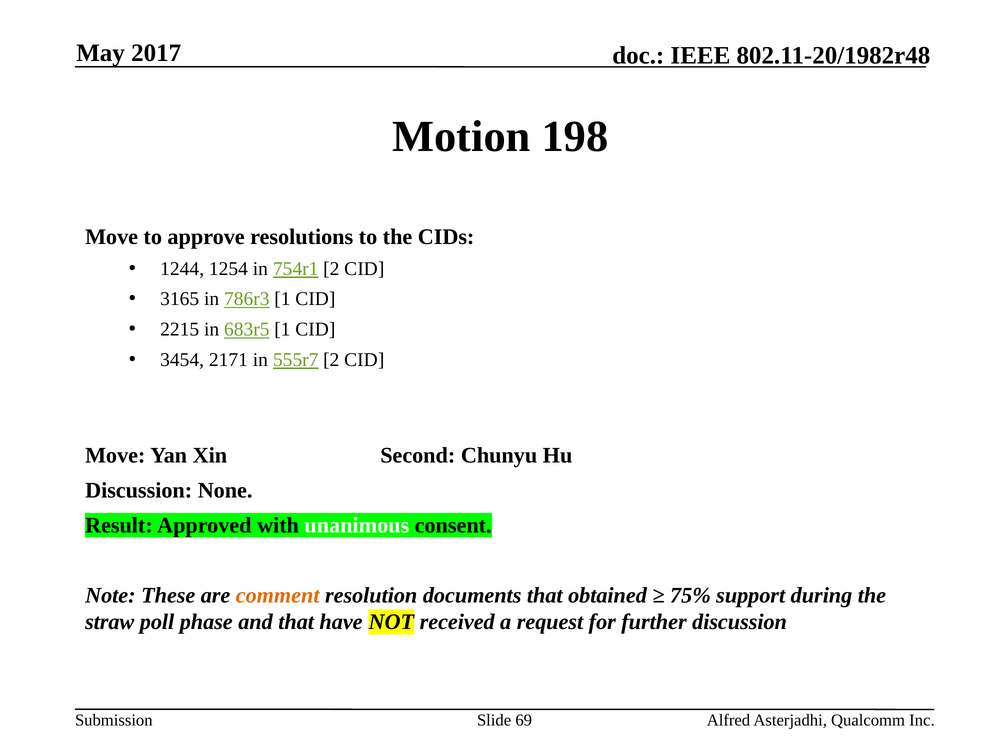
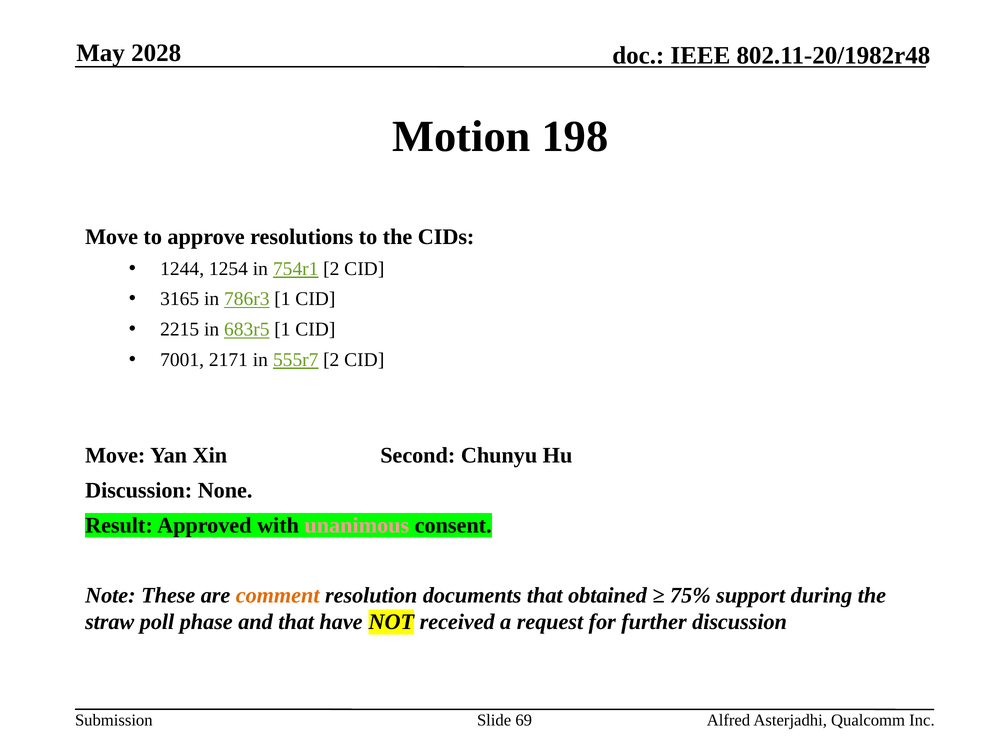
2017: 2017 -> 2028
3454: 3454 -> 7001
unanimous colour: white -> pink
